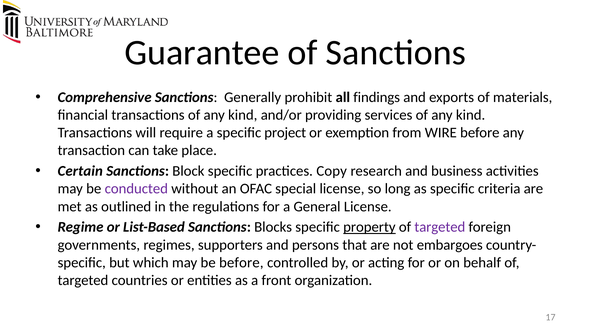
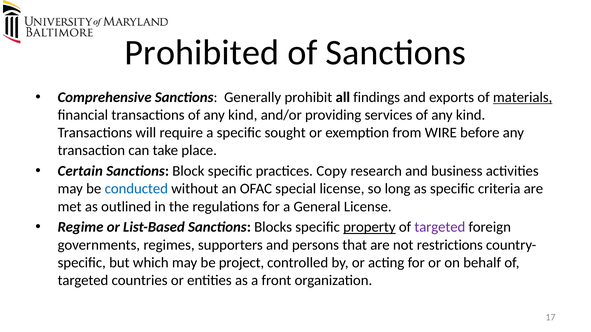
Guarantee: Guarantee -> Prohibited
materials underline: none -> present
project: project -> sought
conducted colour: purple -> blue
embargoes: embargoes -> restrictions
be before: before -> project
